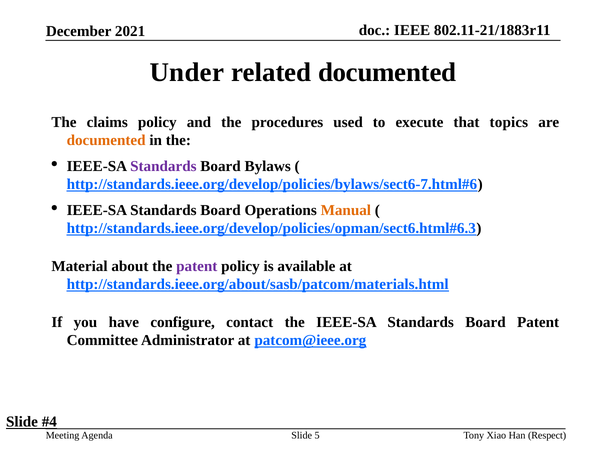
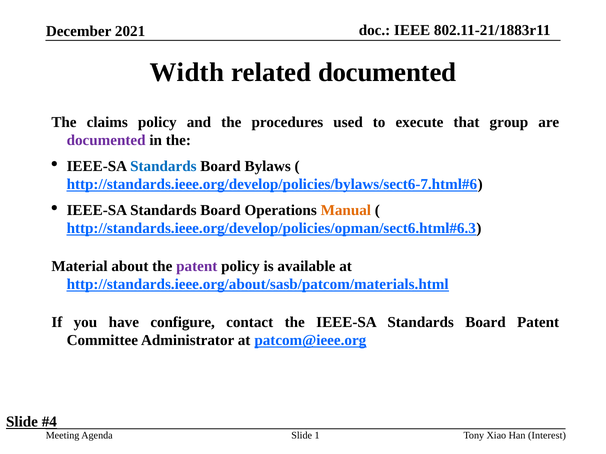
Under: Under -> Width
topics: topics -> group
documented at (106, 140) colour: orange -> purple
Standards at (163, 166) colour: purple -> blue
5: 5 -> 1
Respect: Respect -> Interest
